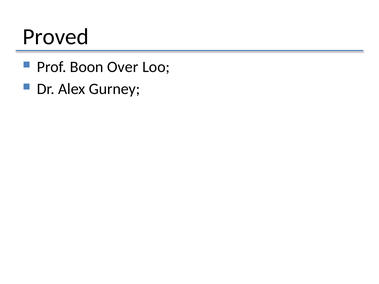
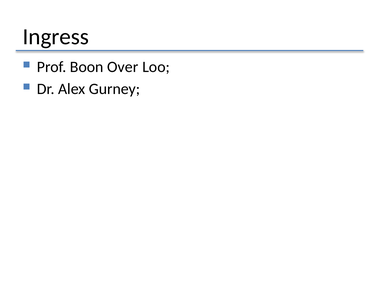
Proved: Proved -> Ingress
